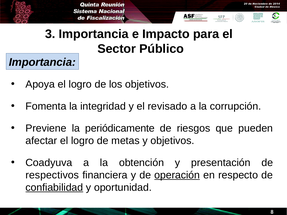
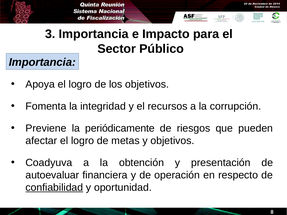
revisado: revisado -> recursos
respectivos: respectivos -> autoevaluar
operación underline: present -> none
